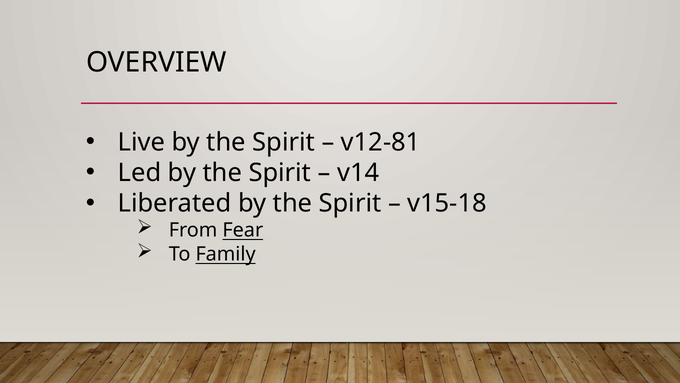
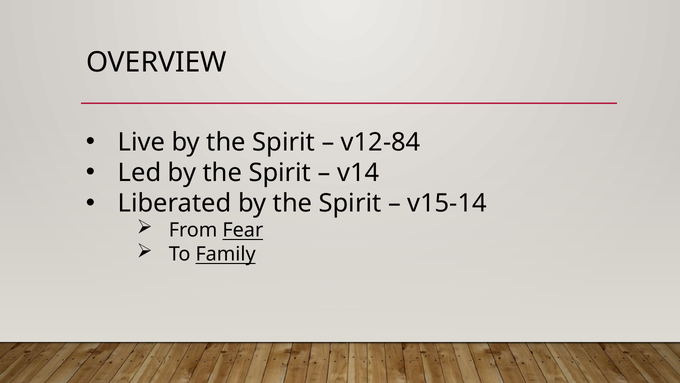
v12-81: v12-81 -> v12-84
v15-18: v15-18 -> v15-14
